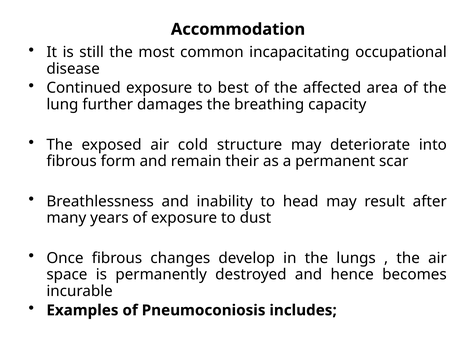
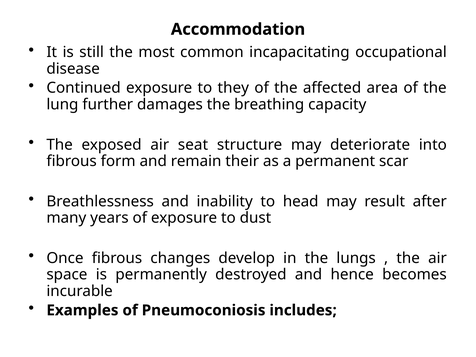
best: best -> they
cold: cold -> seat
